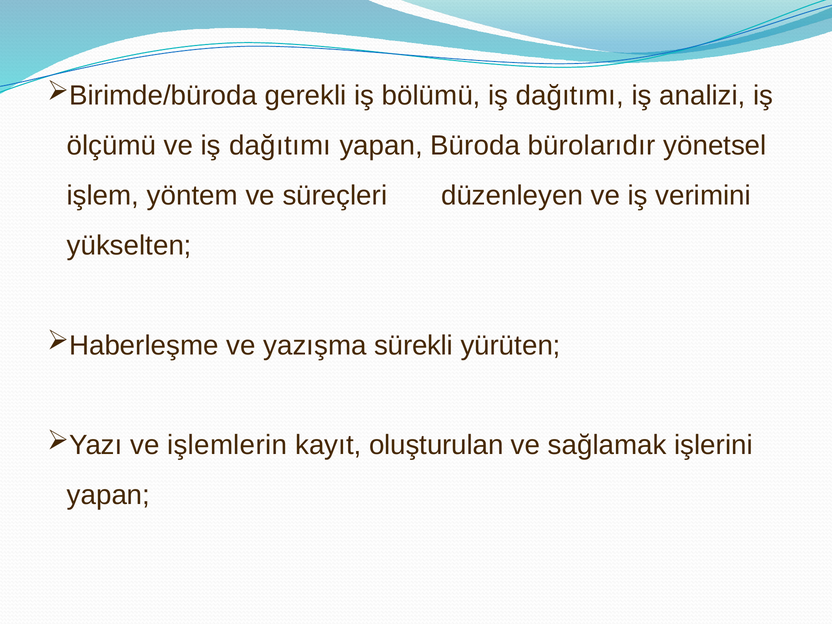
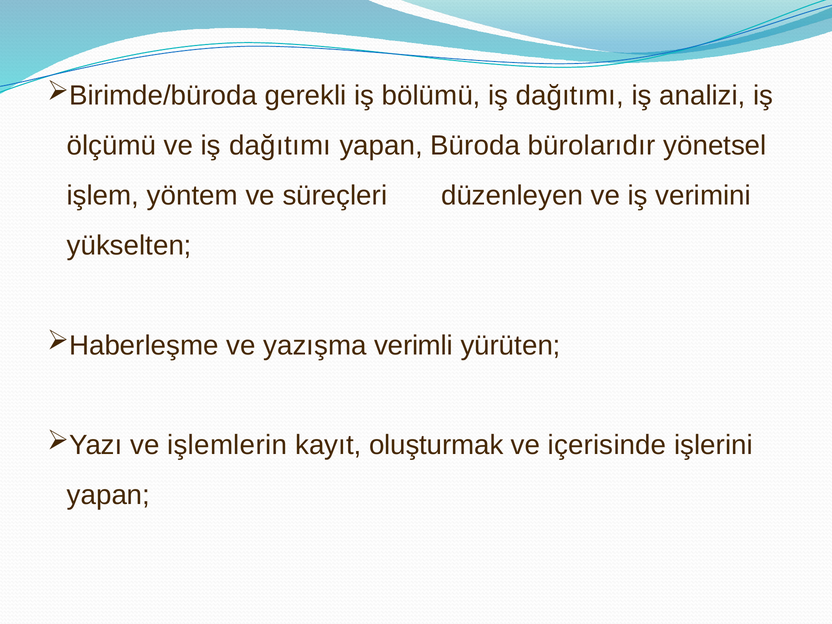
sürekli: sürekli -> verimli
oluşturulan: oluşturulan -> oluşturmak
sağlamak: sağlamak -> içerisinde
